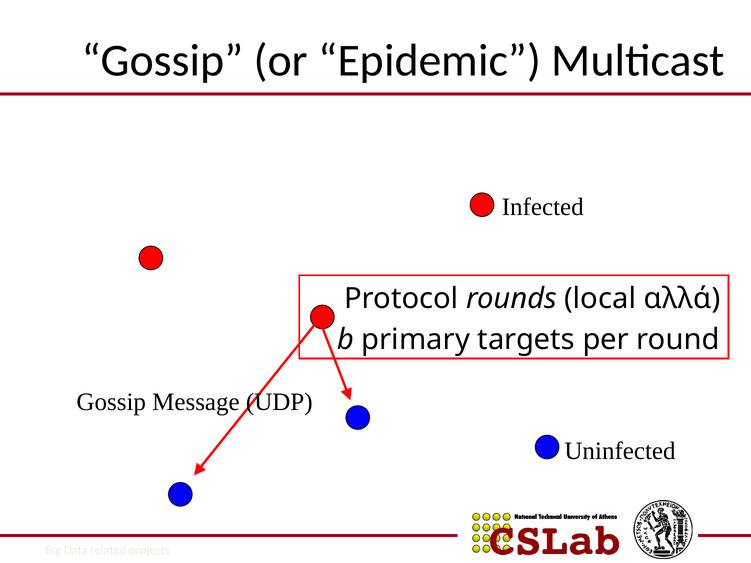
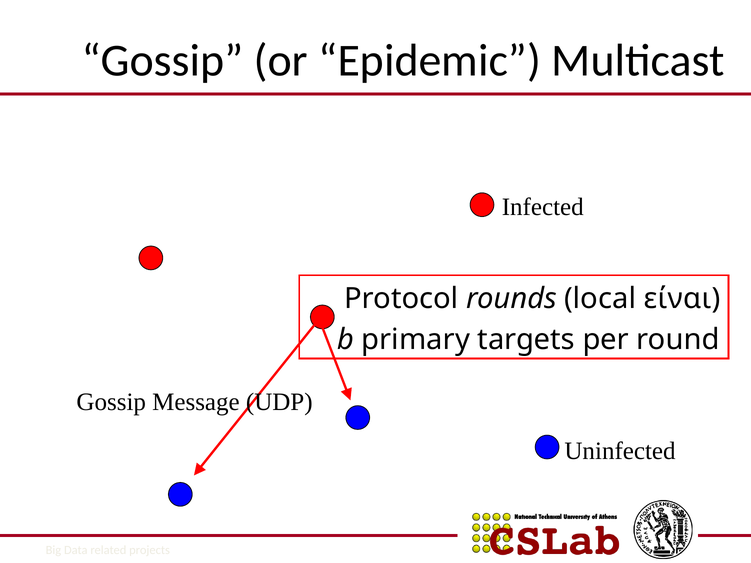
αλλά: αλλά -> είναι
